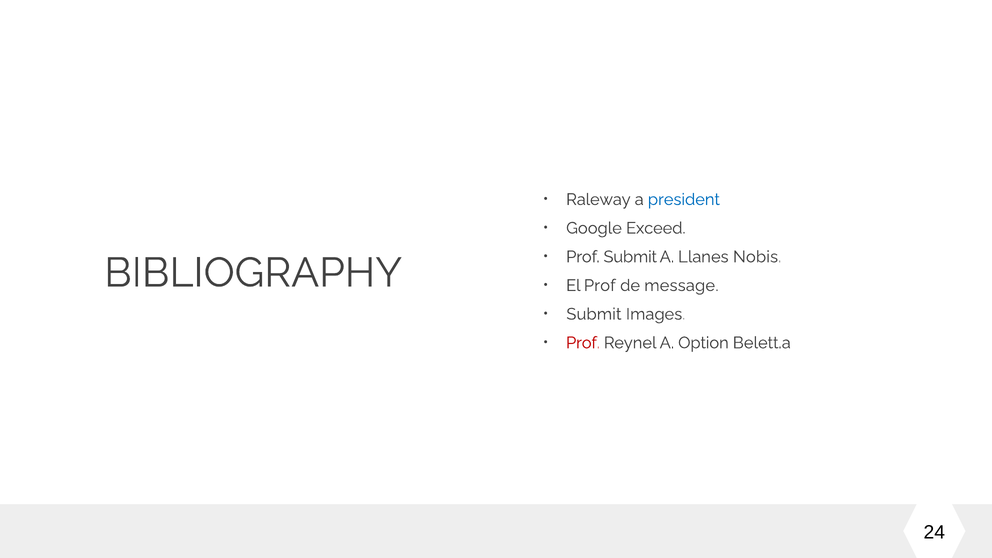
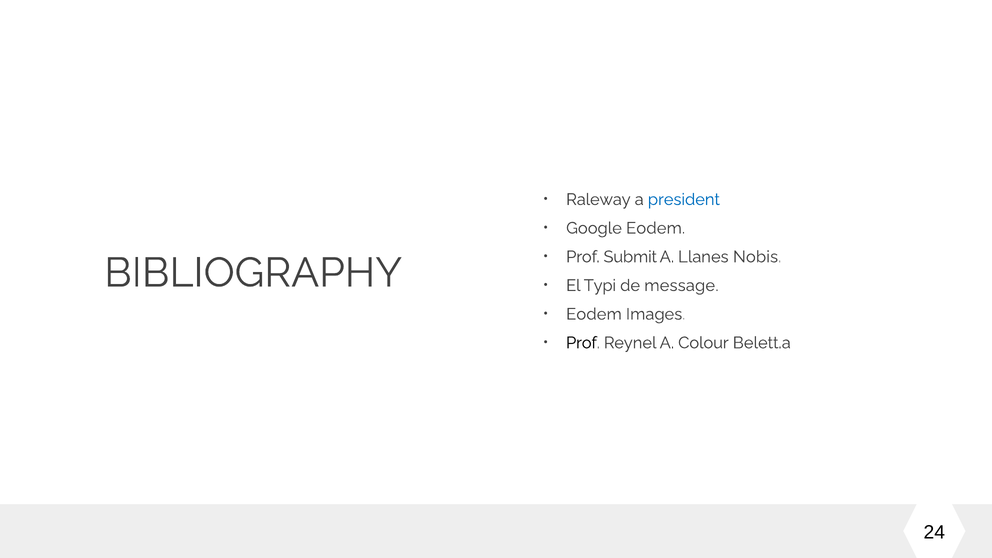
Google Exceed: Exceed -> Eodem
El Prof: Prof -> Typi
Submit at (594, 314): Submit -> Eodem
Prof at (583, 343) colour: red -> black
Option: Option -> Colour
